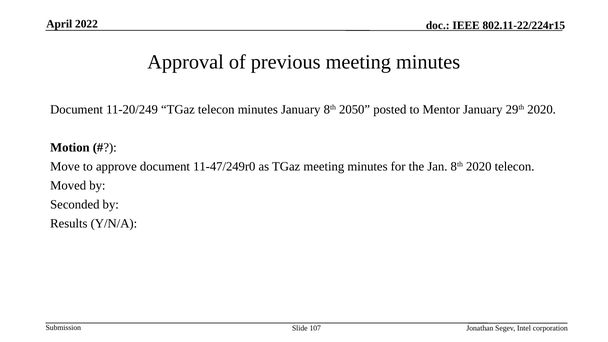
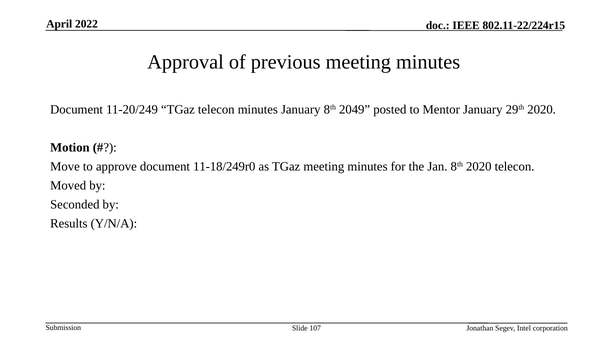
2050: 2050 -> 2049
11-47/249r0: 11-47/249r0 -> 11-18/249r0
